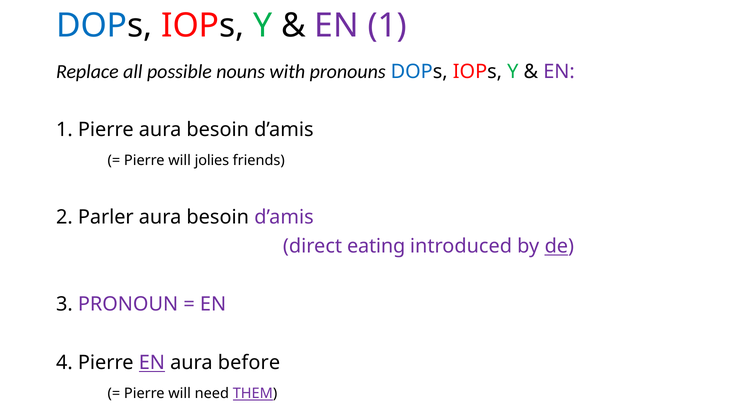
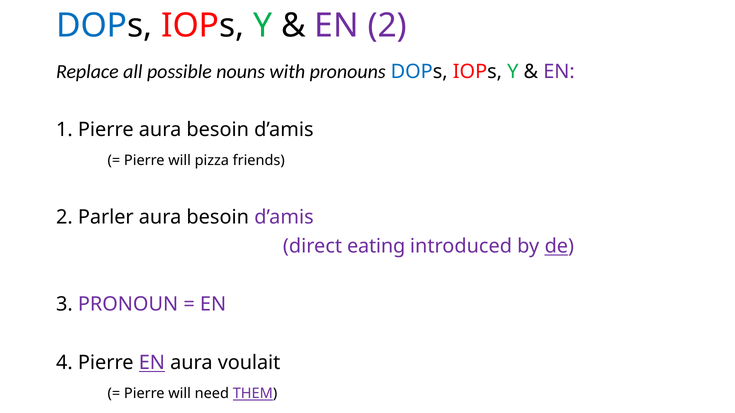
1 at (387, 26): 1 -> 2
jolies: jolies -> pizza
before: before -> voulait
